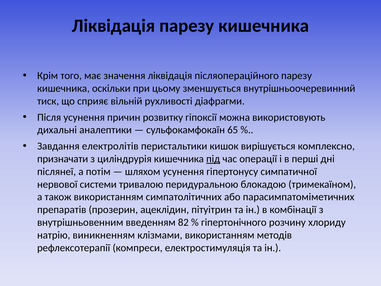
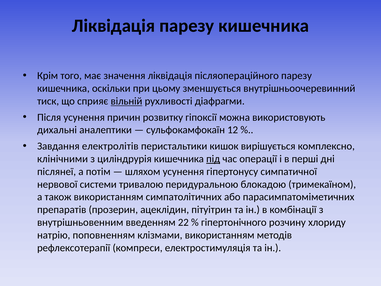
вільній underline: none -> present
65: 65 -> 12
призначати: призначати -> клінічними
82: 82 -> 22
виникненням: виникненням -> поповненням
